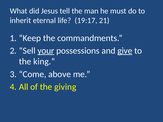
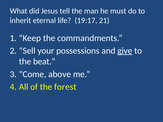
your underline: present -> none
king: king -> beat
giving: giving -> forest
